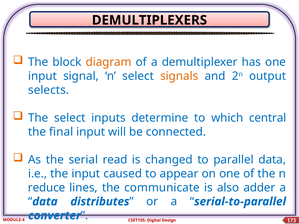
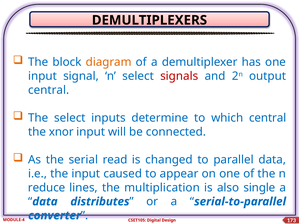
signals colour: orange -> red
selects at (49, 90): selects -> central
final: final -> xnor
communicate: communicate -> multiplication
adder: adder -> single
